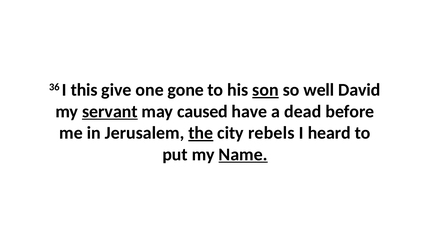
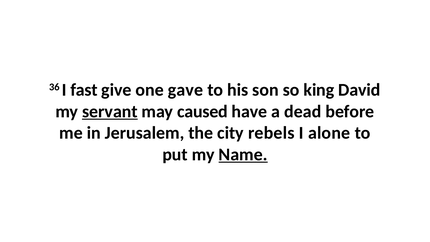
this: this -> fast
gone: gone -> gave
son underline: present -> none
well: well -> king
the underline: present -> none
heard: heard -> alone
